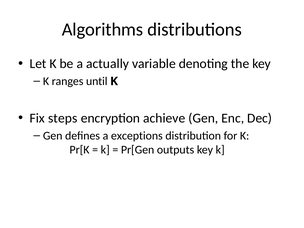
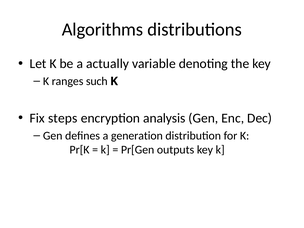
until: until -> such
achieve: achieve -> analysis
exceptions: exceptions -> generation
